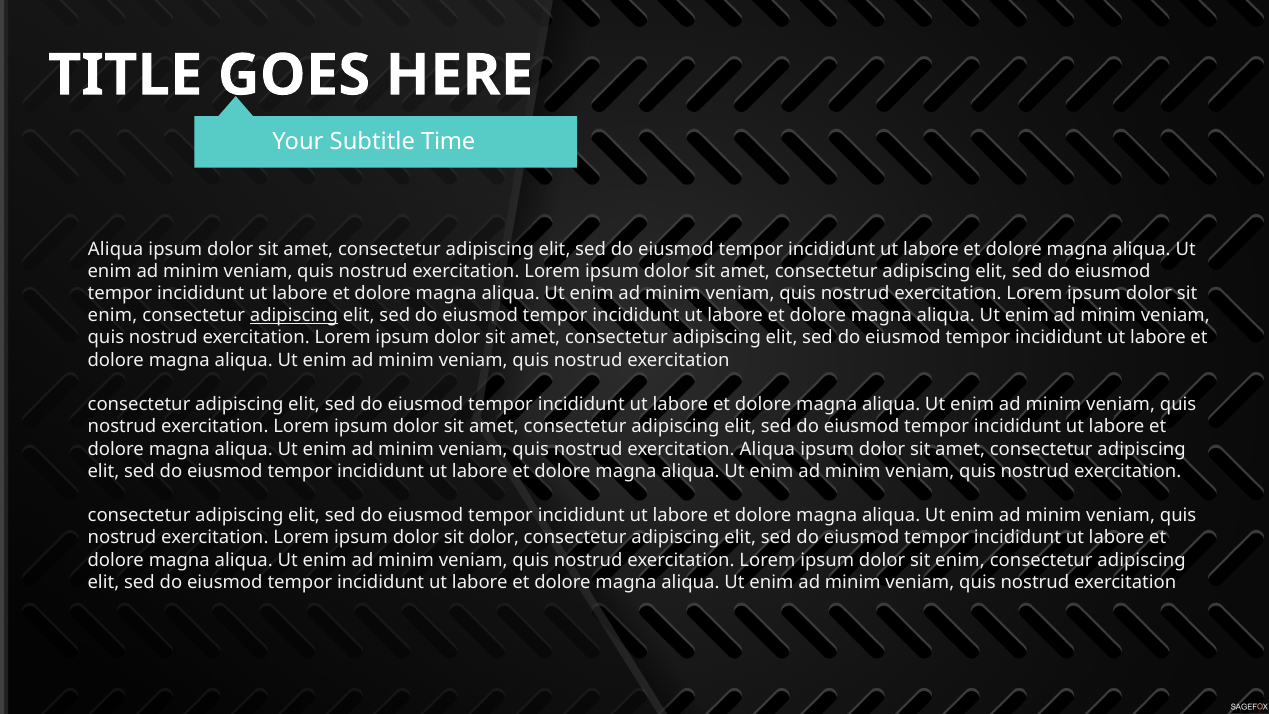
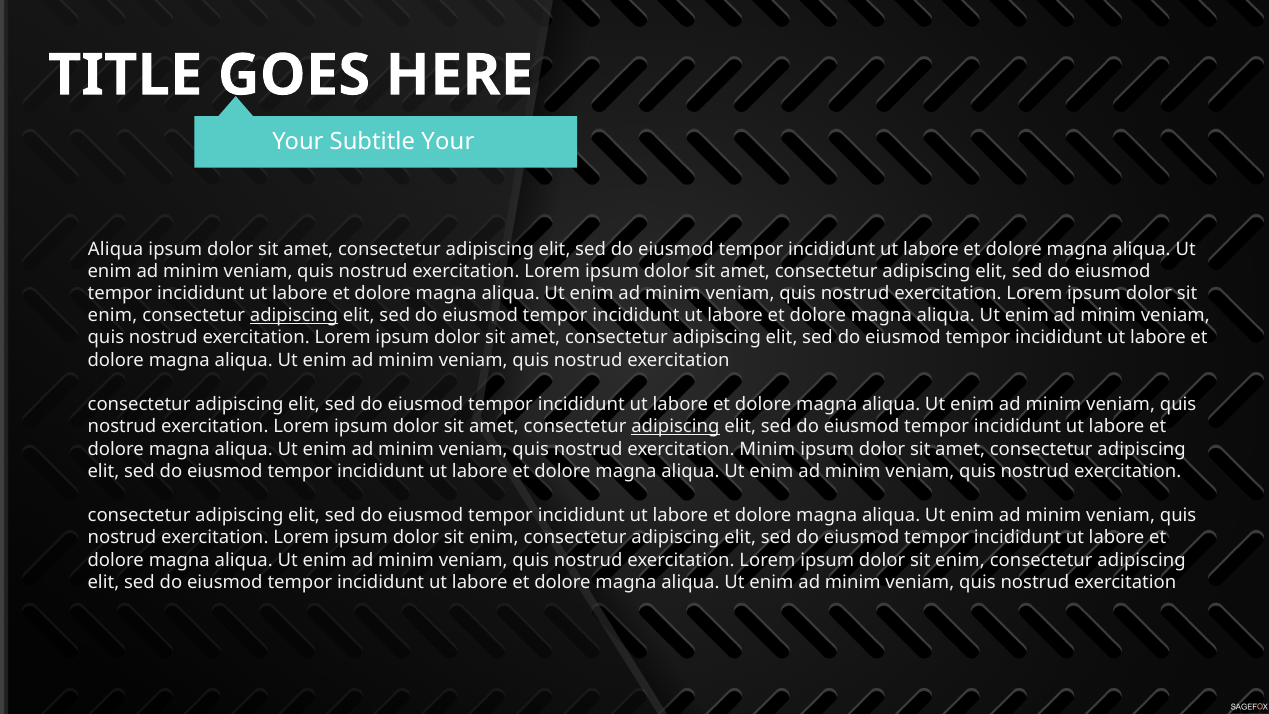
Subtitle Time: Time -> Your
adipiscing at (675, 427) underline: none -> present
exercitation Aliqua: Aliqua -> Minim
dolor at (494, 538): dolor -> enim
